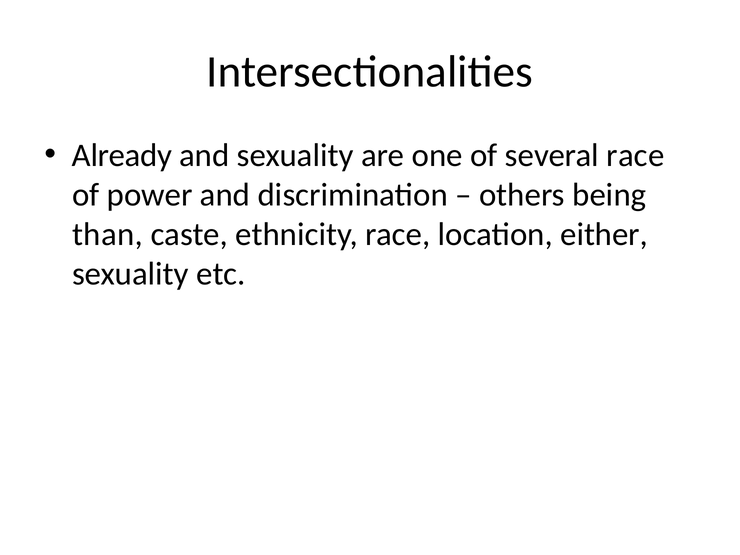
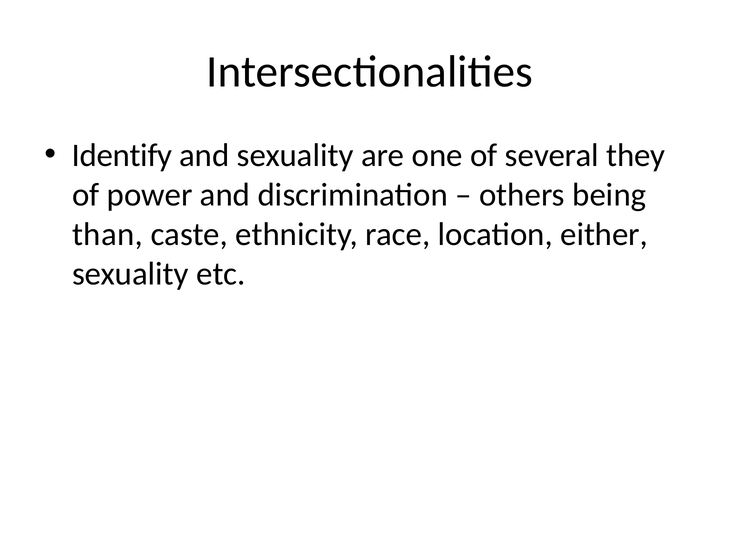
Already: Already -> Identify
several race: race -> they
